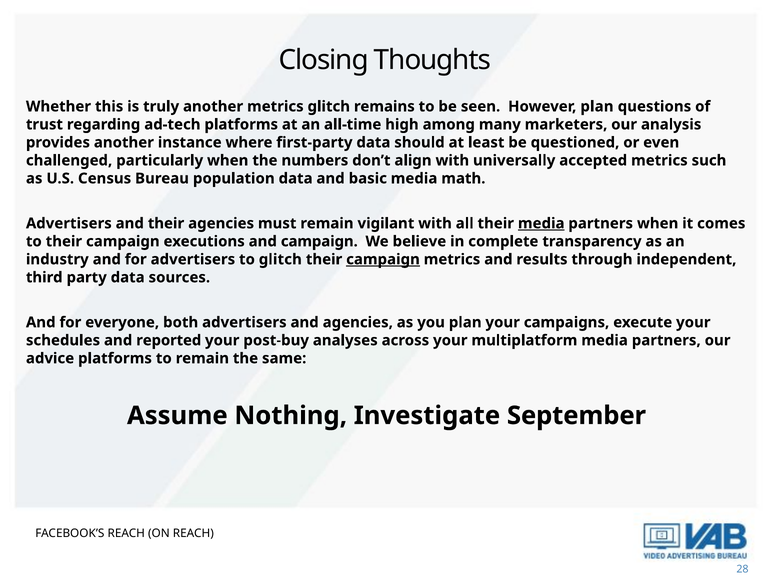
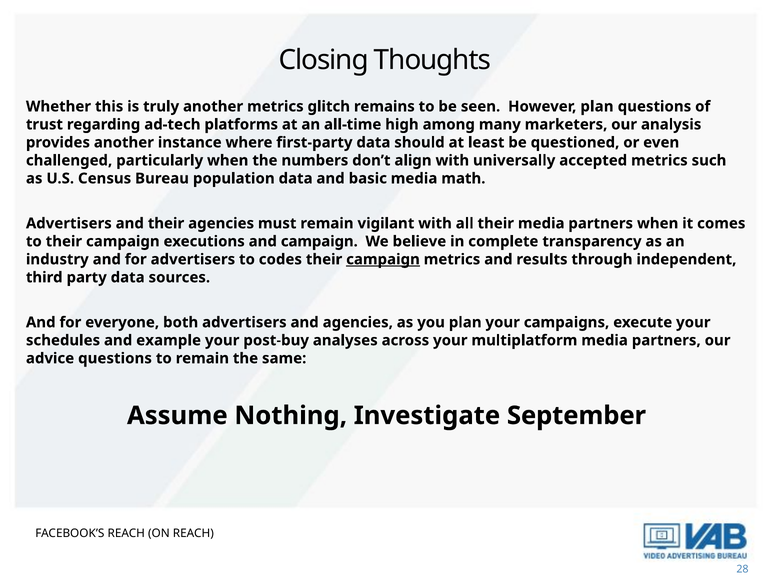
media at (541, 223) underline: present -> none
to glitch: glitch -> codes
reported: reported -> example
advice platforms: platforms -> questions
